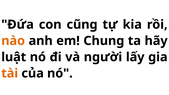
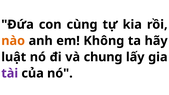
cũng: cũng -> cùng
Chung: Chung -> Không
người: người -> chung
tài colour: orange -> purple
